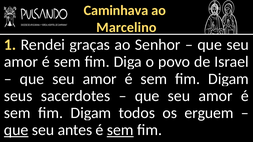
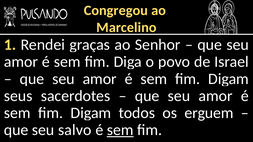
Caminhava: Caminhava -> Congregou
que at (16, 130) underline: present -> none
antes: antes -> salvo
